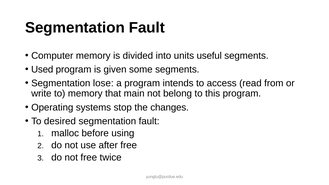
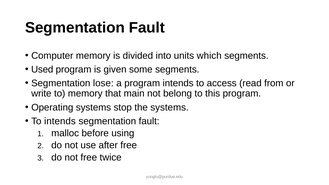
useful: useful -> which
the changes: changes -> systems
To desired: desired -> intends
